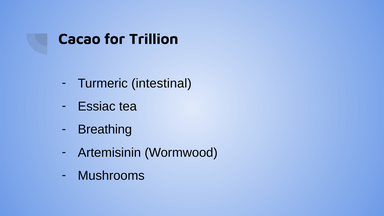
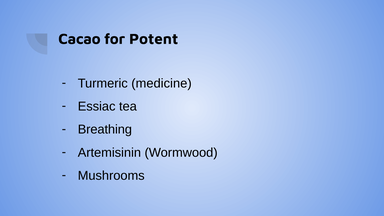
Trillion: Trillion -> Potent
intestinal: intestinal -> medicine
